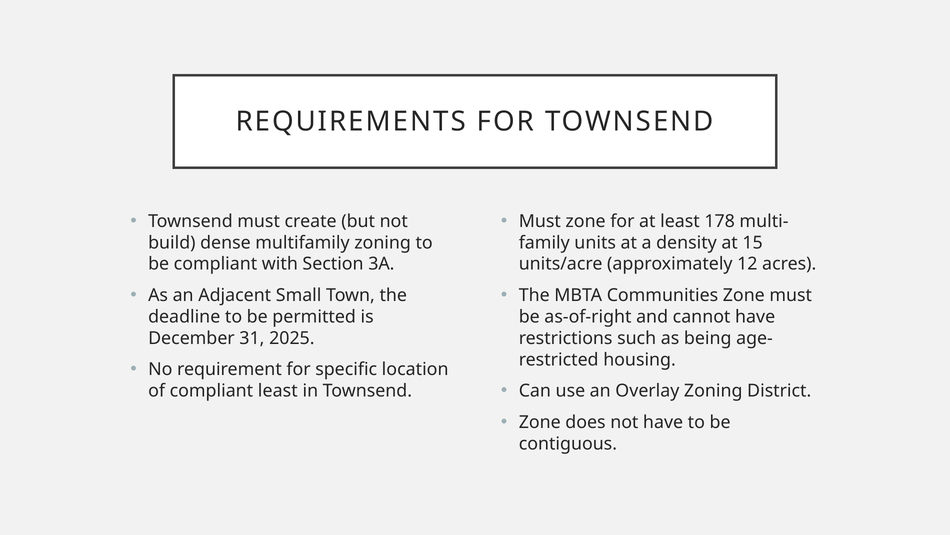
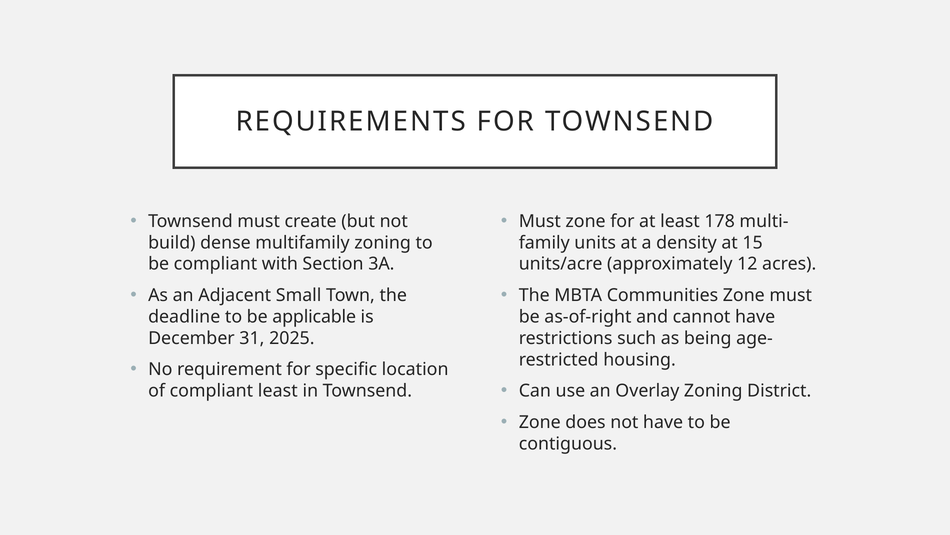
permitted: permitted -> applicable
